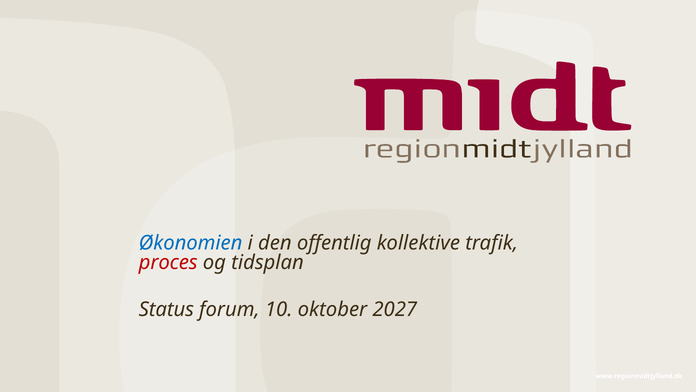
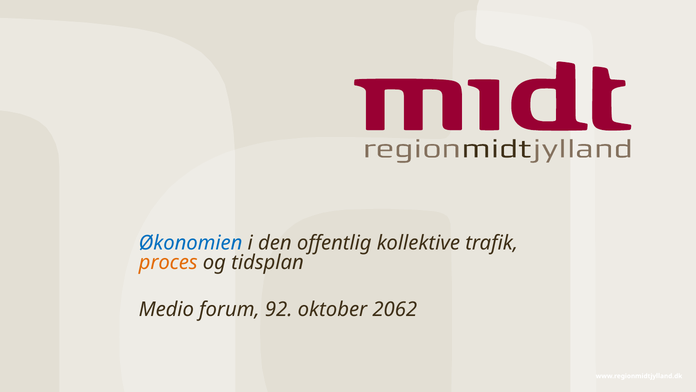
proces colour: red -> orange
Status: Status -> Medio
10: 10 -> 92
2027: 2027 -> 2062
